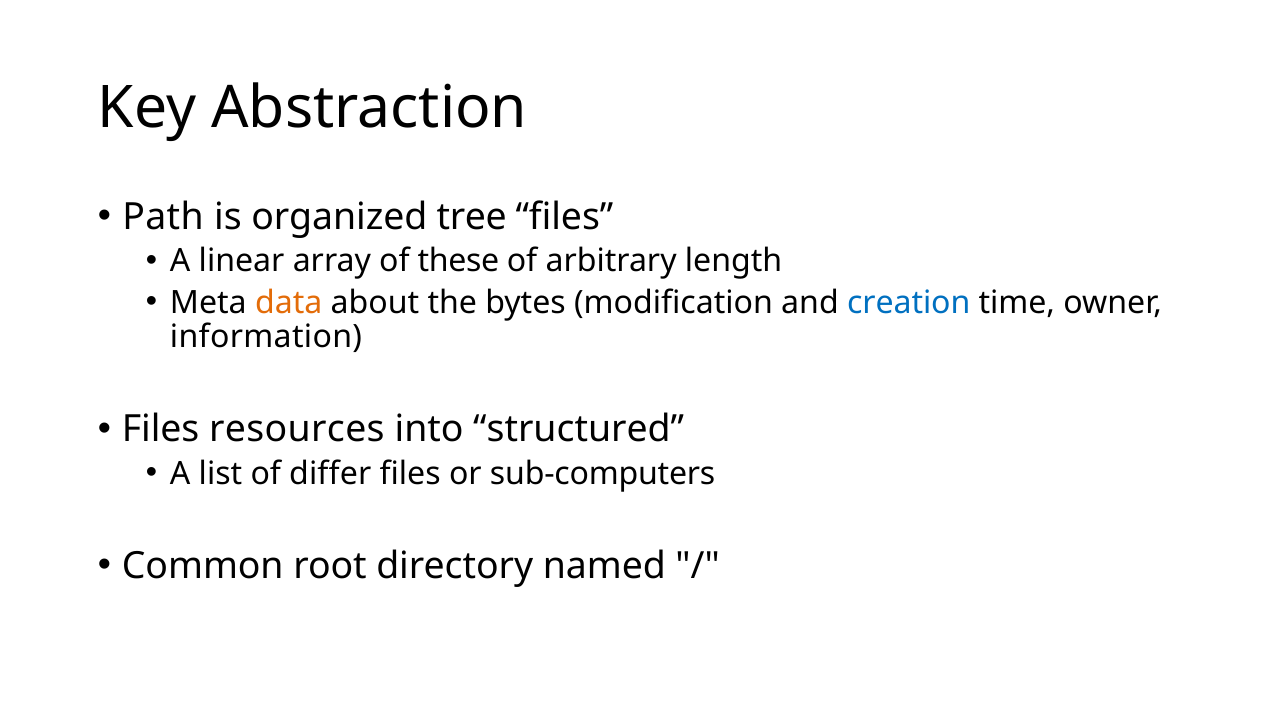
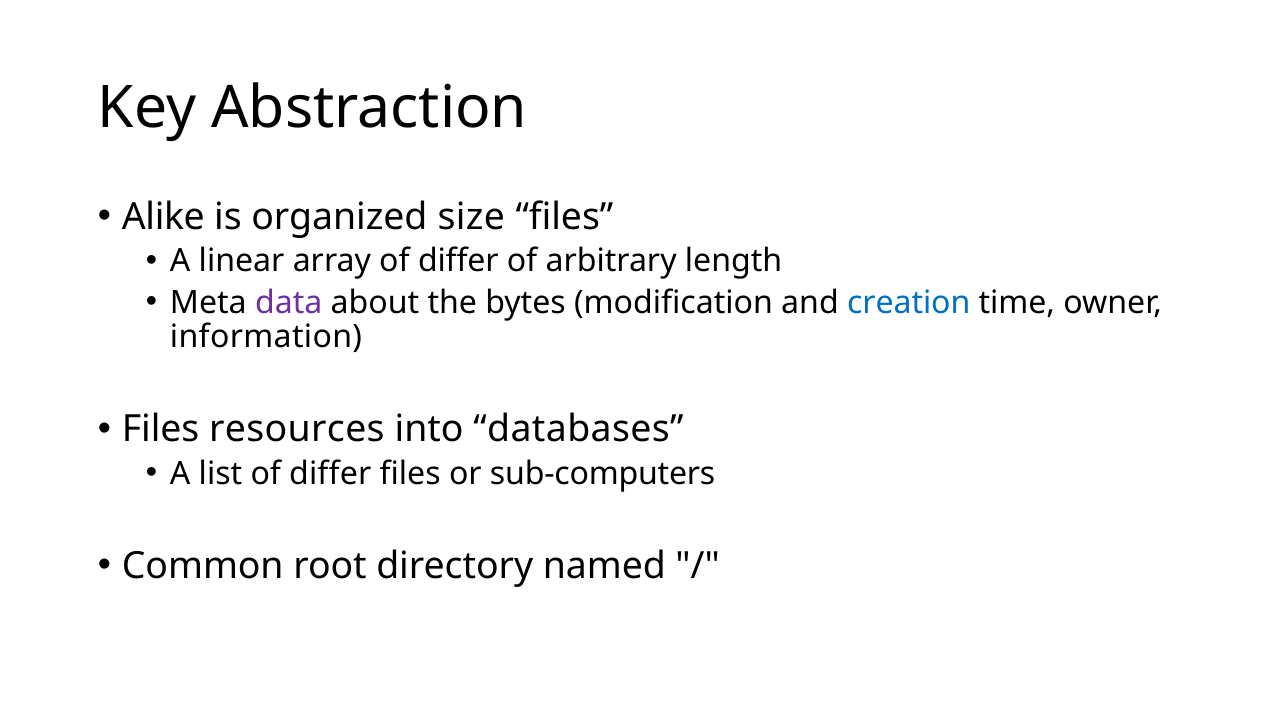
Path: Path -> Alike
tree: tree -> size
array of these: these -> differ
data colour: orange -> purple
structured: structured -> databases
